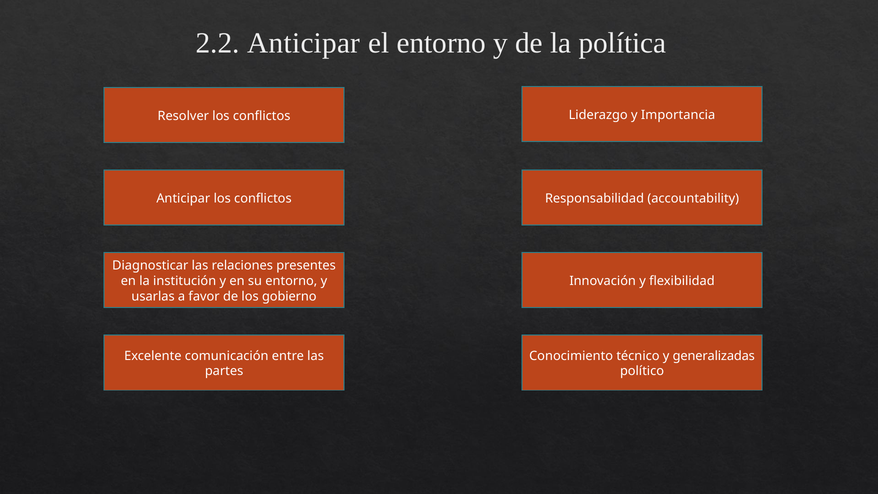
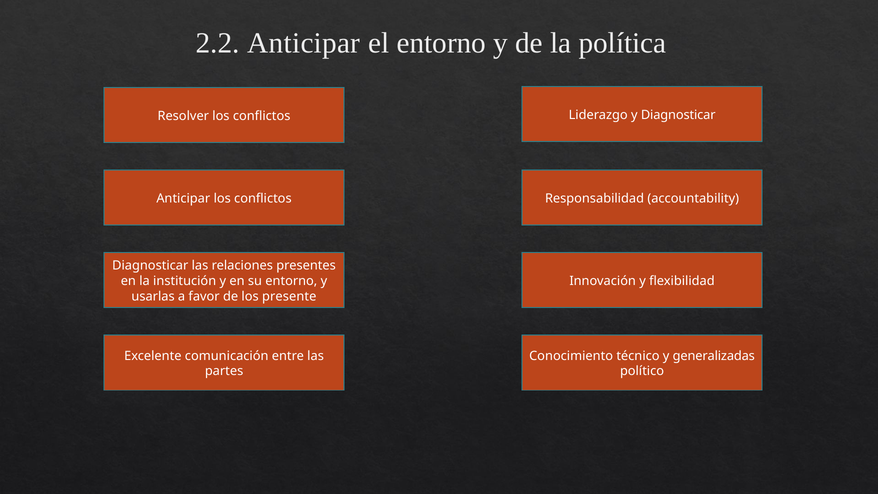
y Importancia: Importancia -> Diagnosticar
gobierno: gobierno -> presente
